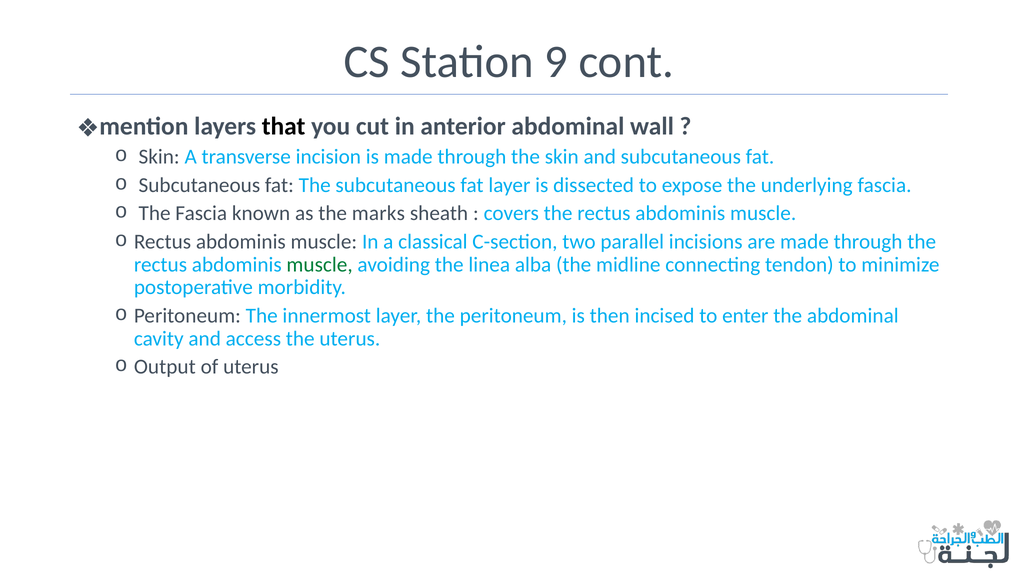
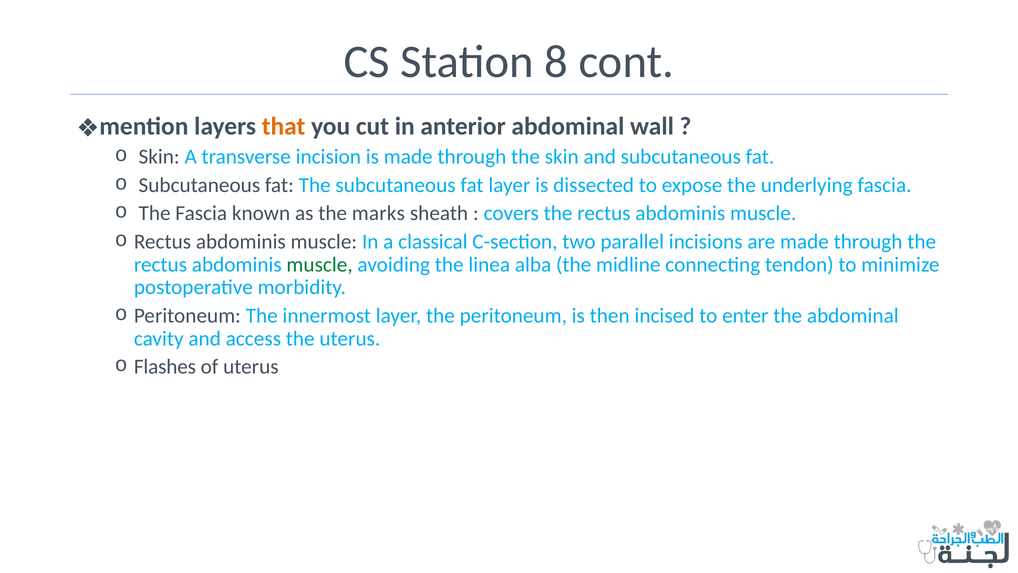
9: 9 -> 8
that colour: black -> orange
Output: Output -> Flashes
